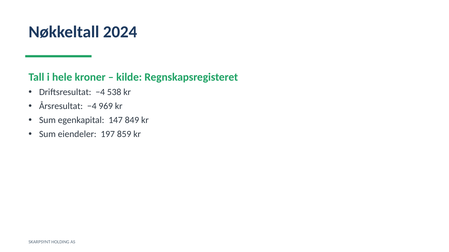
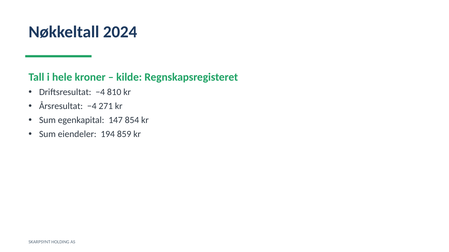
538: 538 -> 810
969: 969 -> 271
849: 849 -> 854
197: 197 -> 194
